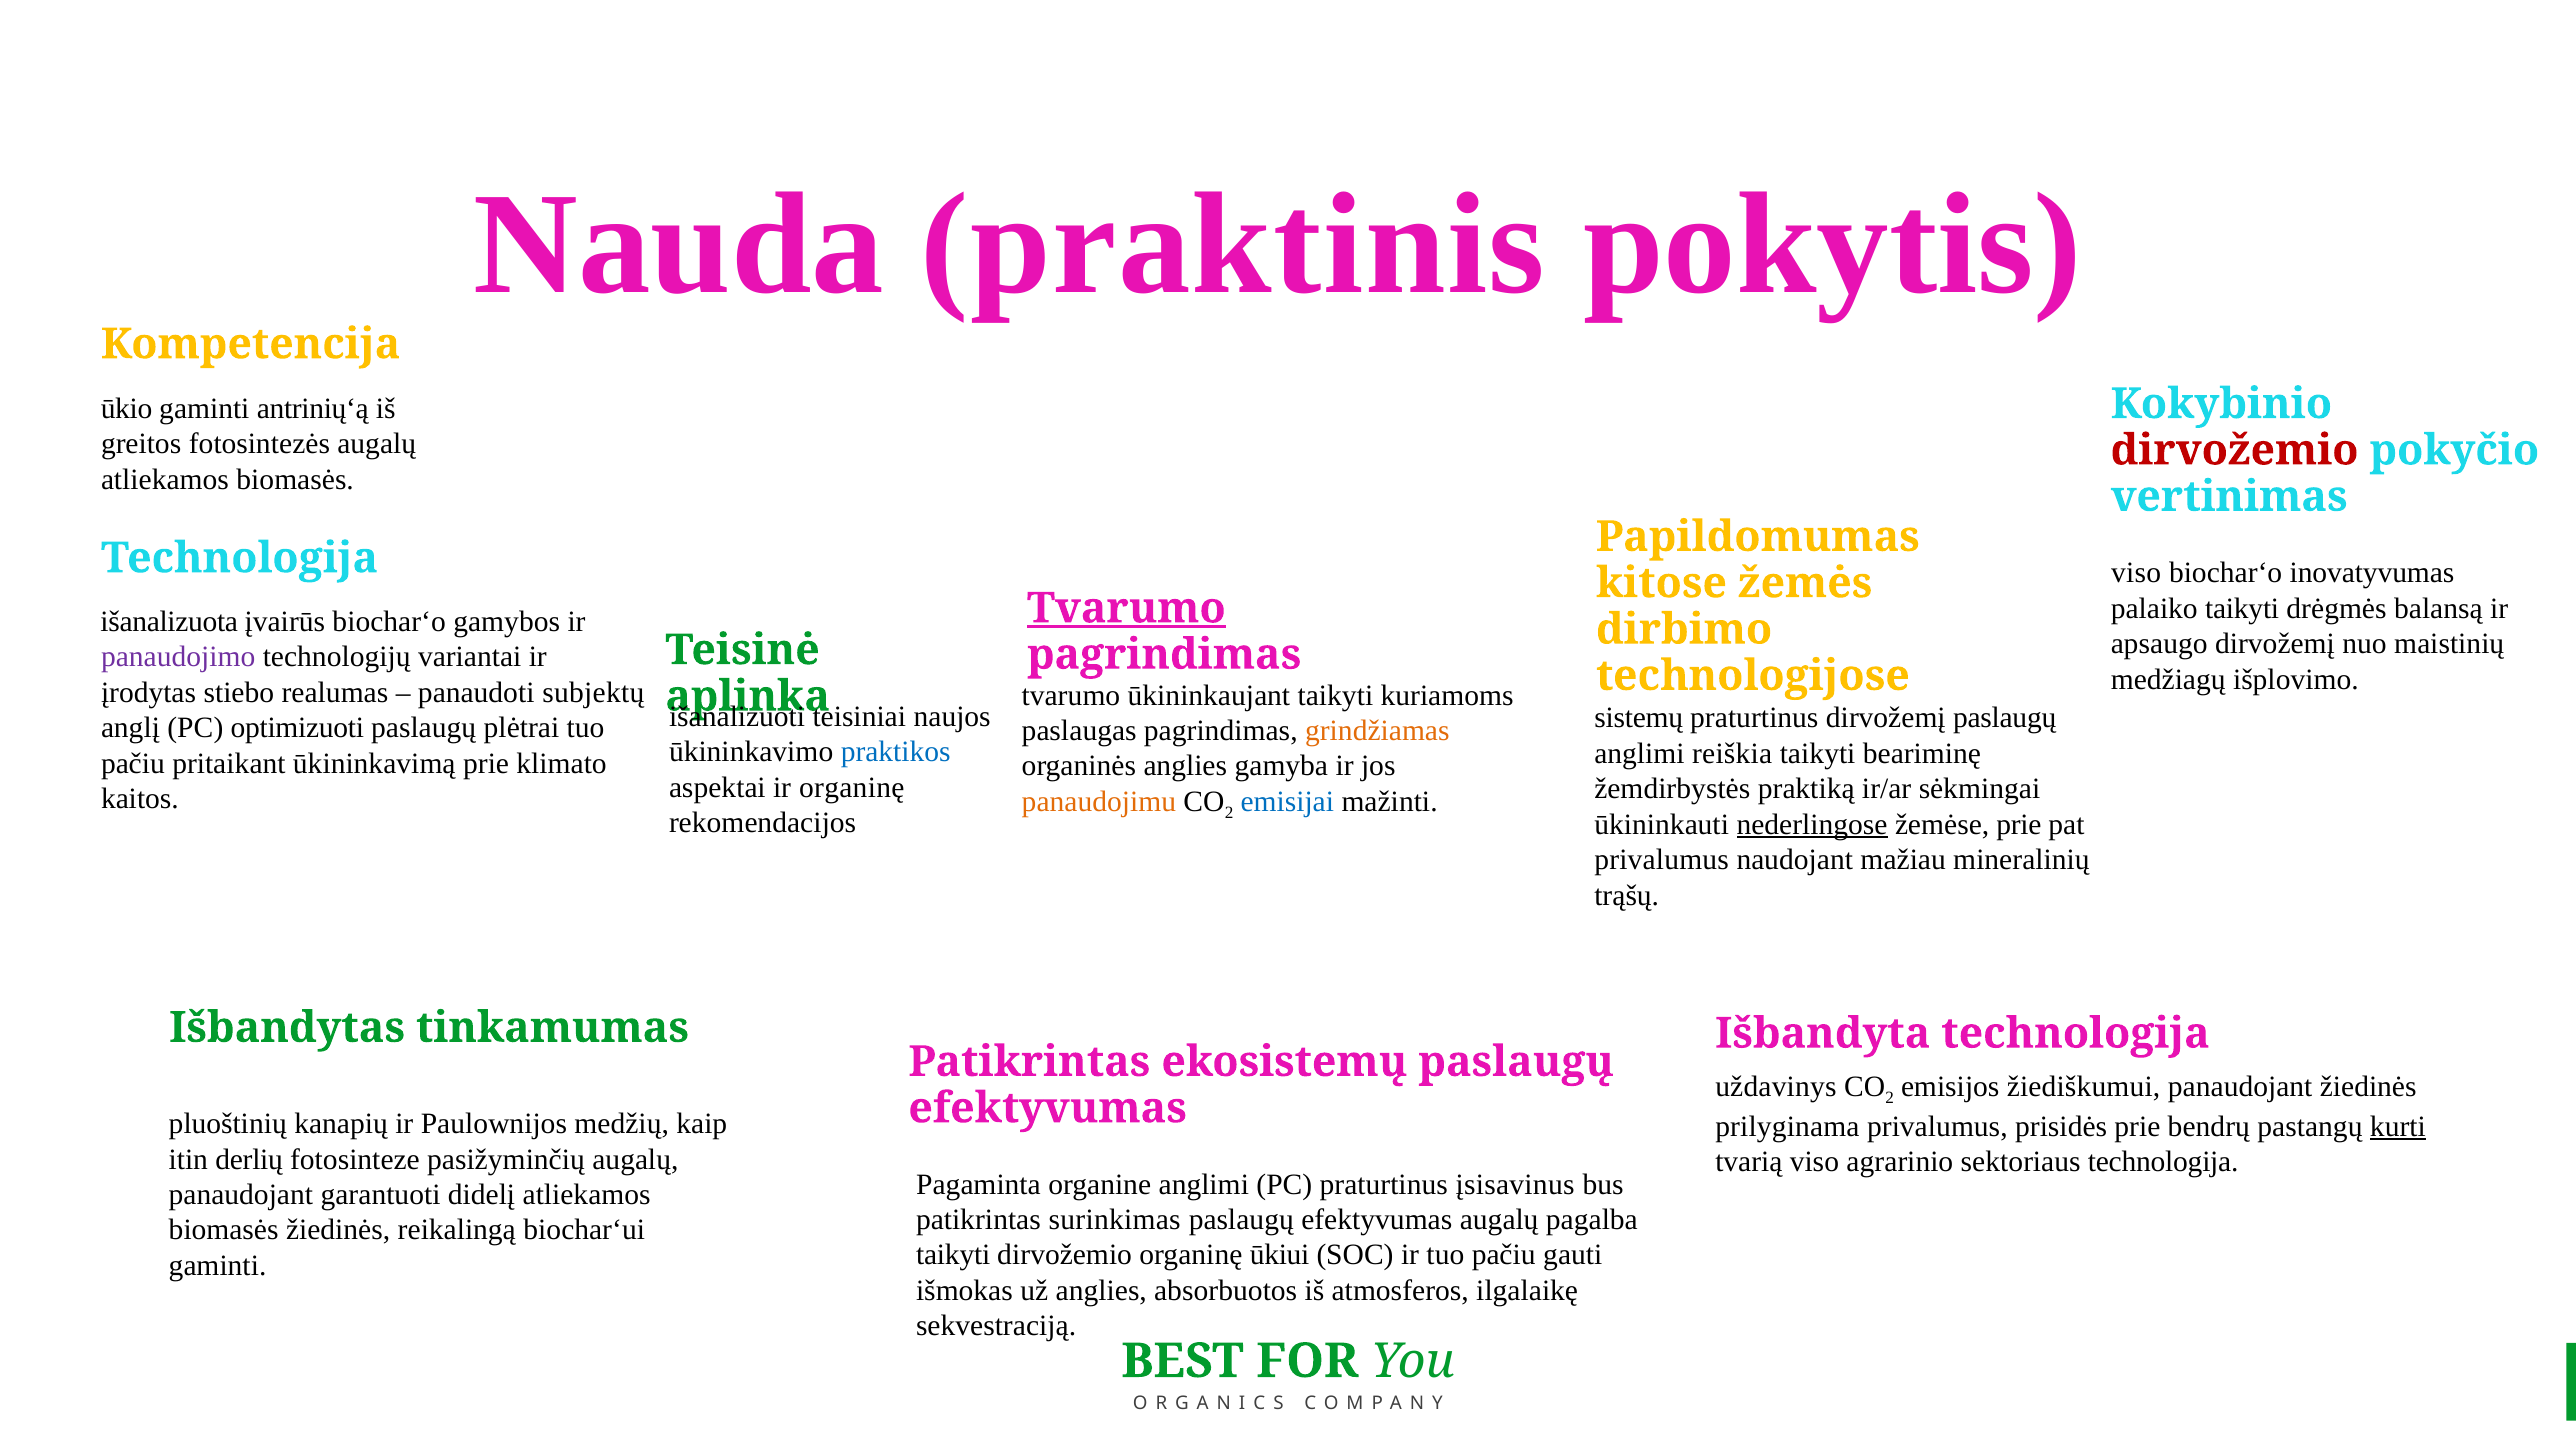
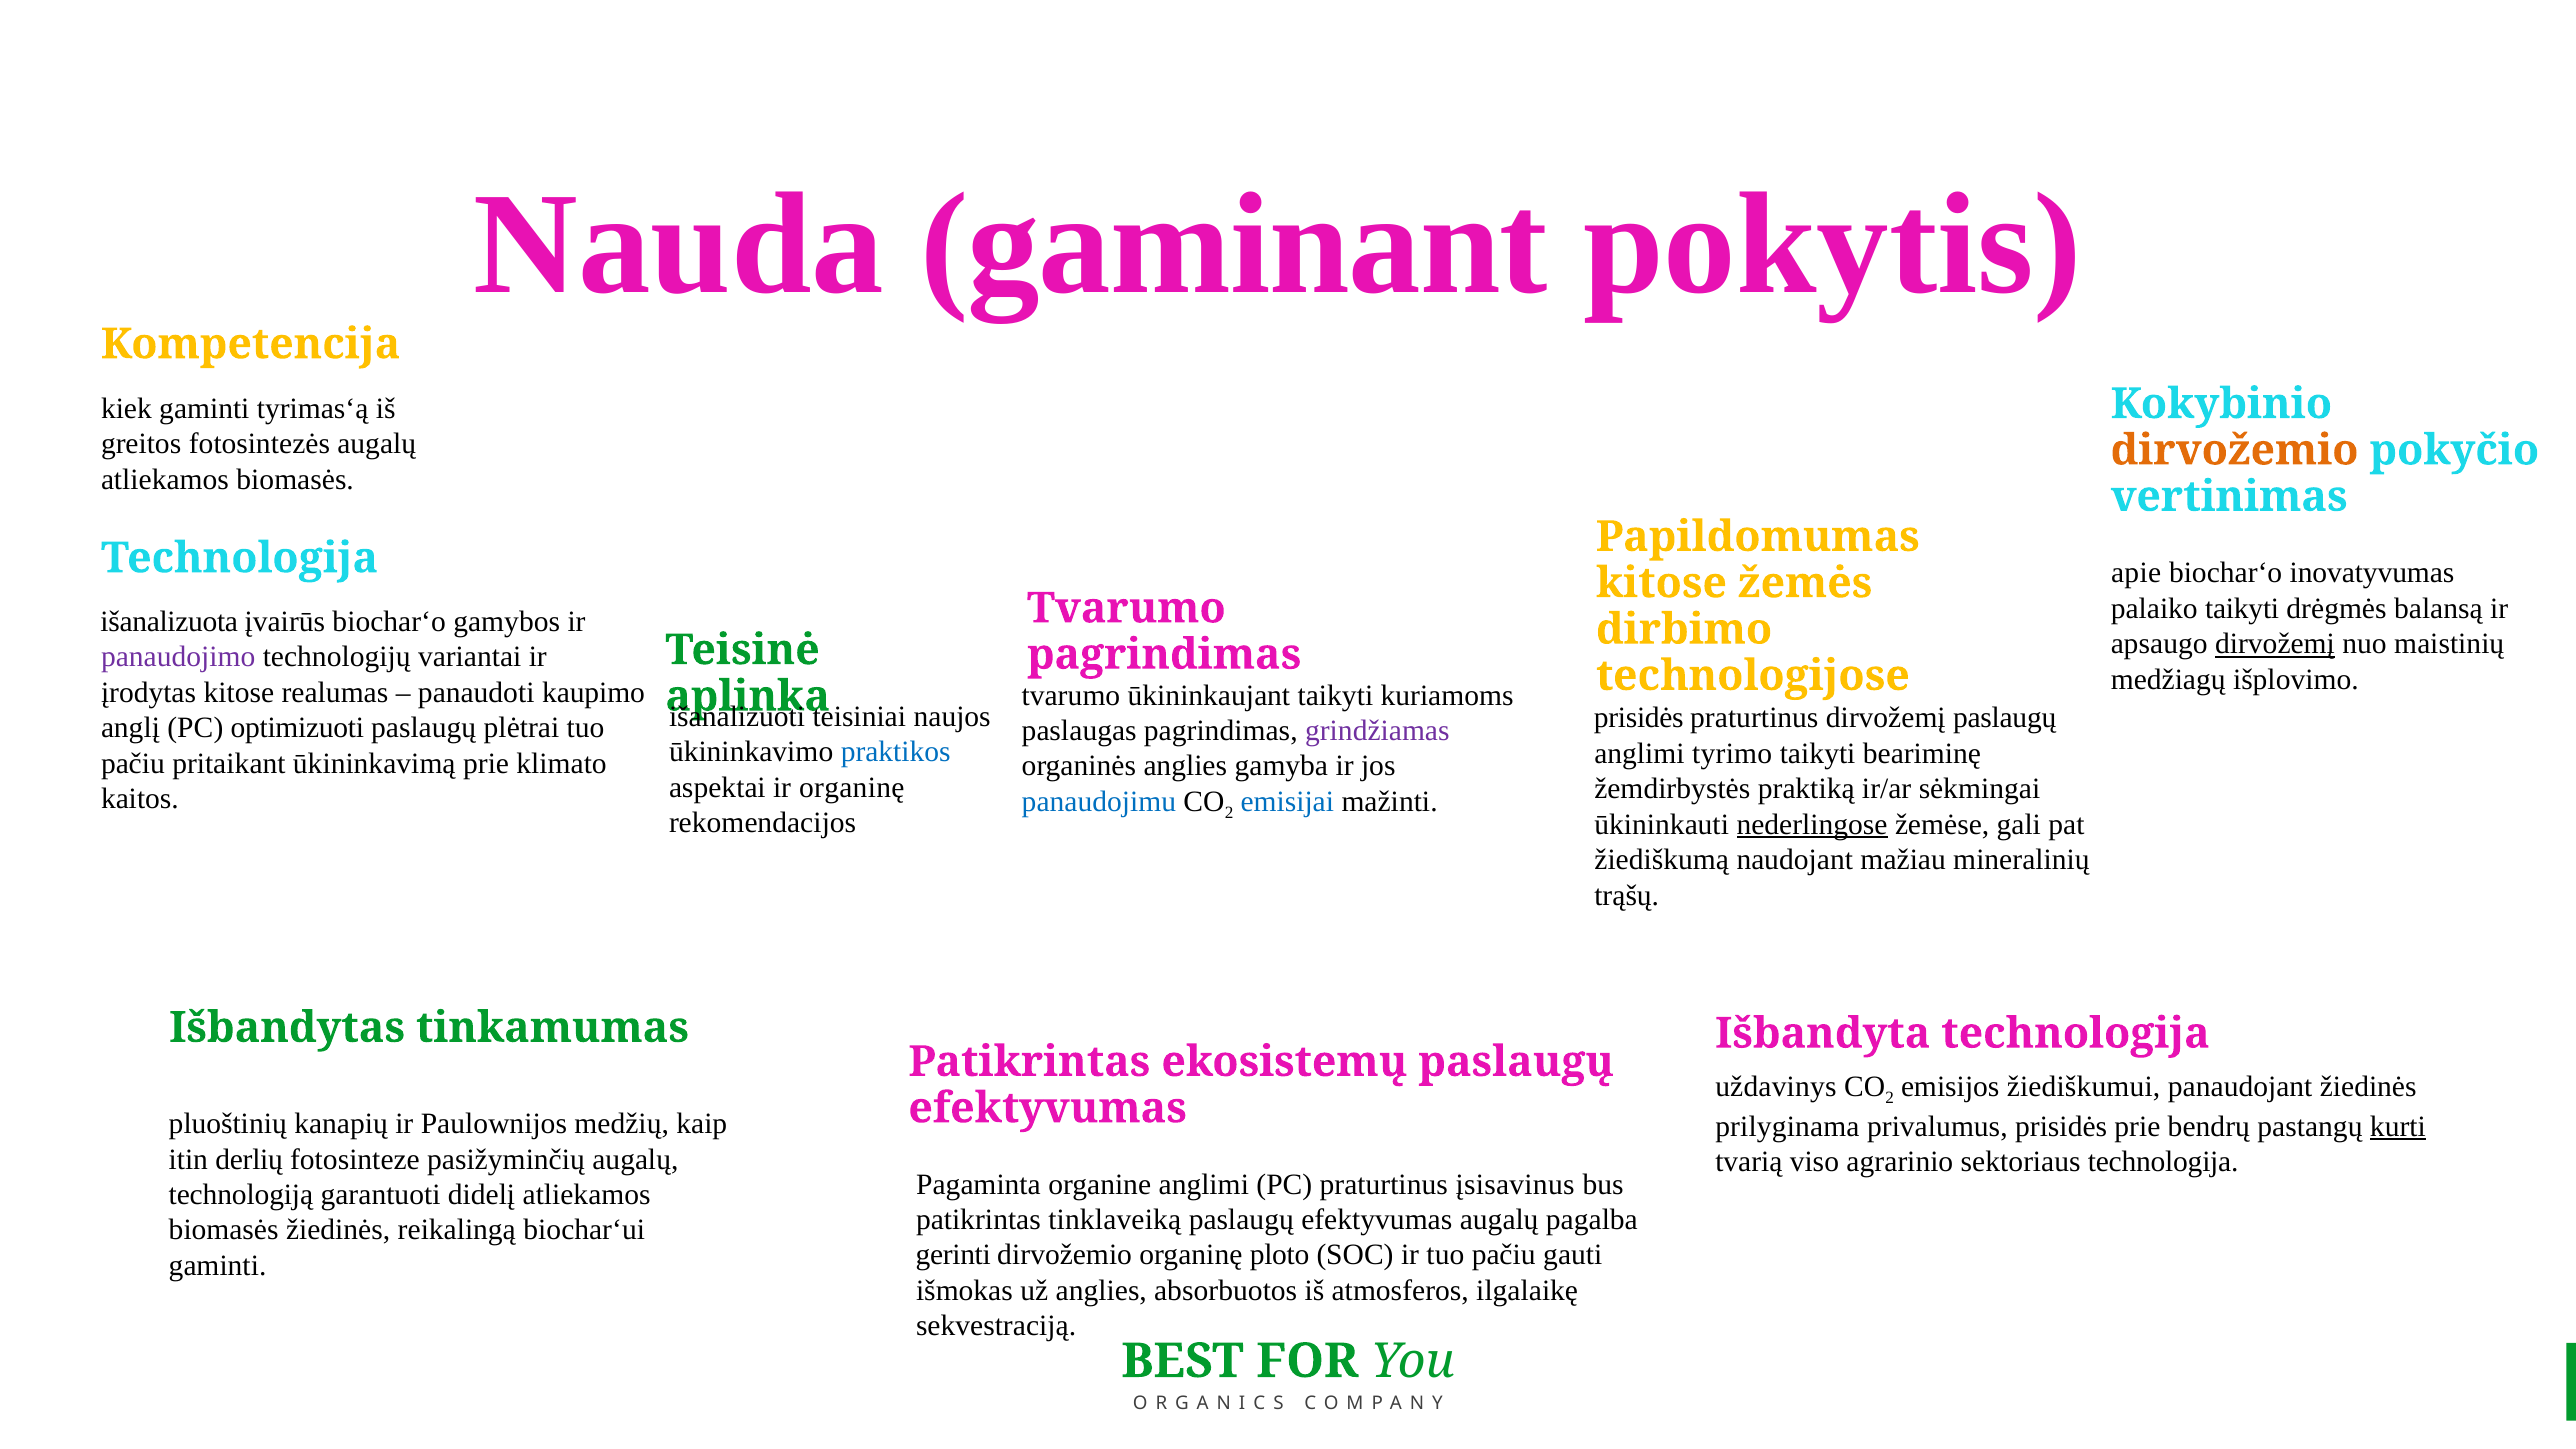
praktinis: praktinis -> gaminant
ūkio: ūkio -> kiek
antrinių‘ą: antrinių‘ą -> tyrimas‘ą
dirvožemio at (2235, 450) colour: red -> orange
viso at (2136, 573): viso -> apie
Tvarumo at (1126, 608) underline: present -> none
dirvožemį at (2275, 644) underline: none -> present
įrodytas stiebo: stiebo -> kitose
subjektų: subjektų -> kaupimo
sistemų at (1639, 718): sistemų -> prisidės
grindžiamas colour: orange -> purple
reiškia: reiškia -> tyrimo
panaudojimu colour: orange -> blue
žemėse prie: prie -> gali
privalumus at (1662, 860): privalumus -> žiediškumą
panaudojant at (241, 1195): panaudojant -> technologiją
surinkimas: surinkimas -> tinklaveiką
taikyti at (953, 1255): taikyti -> gerinti
ūkiui: ūkiui -> ploto
